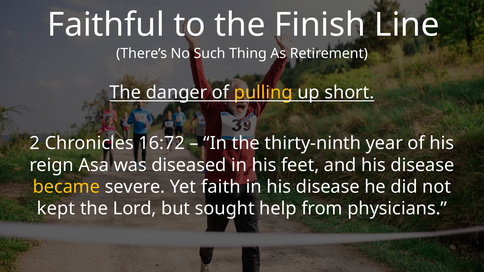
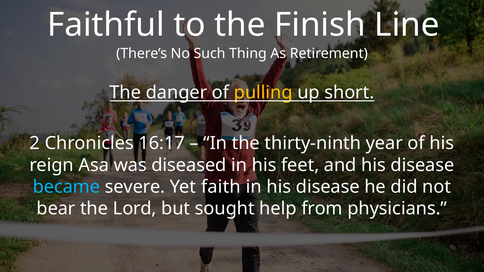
16:72: 16:72 -> 16:17
became colour: yellow -> light blue
kept: kept -> bear
